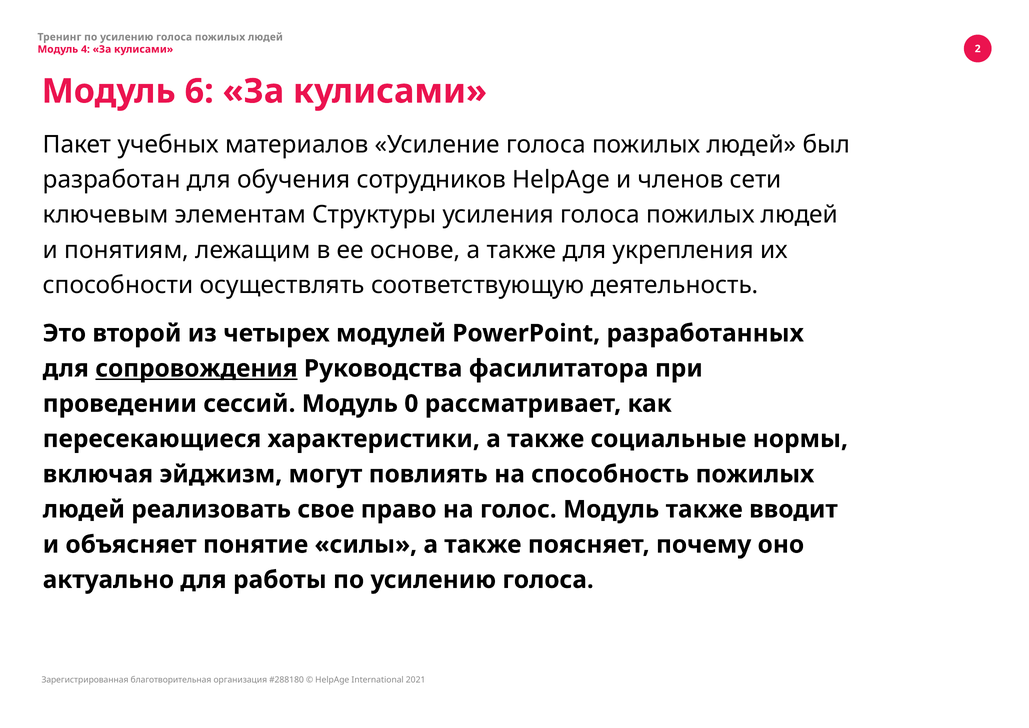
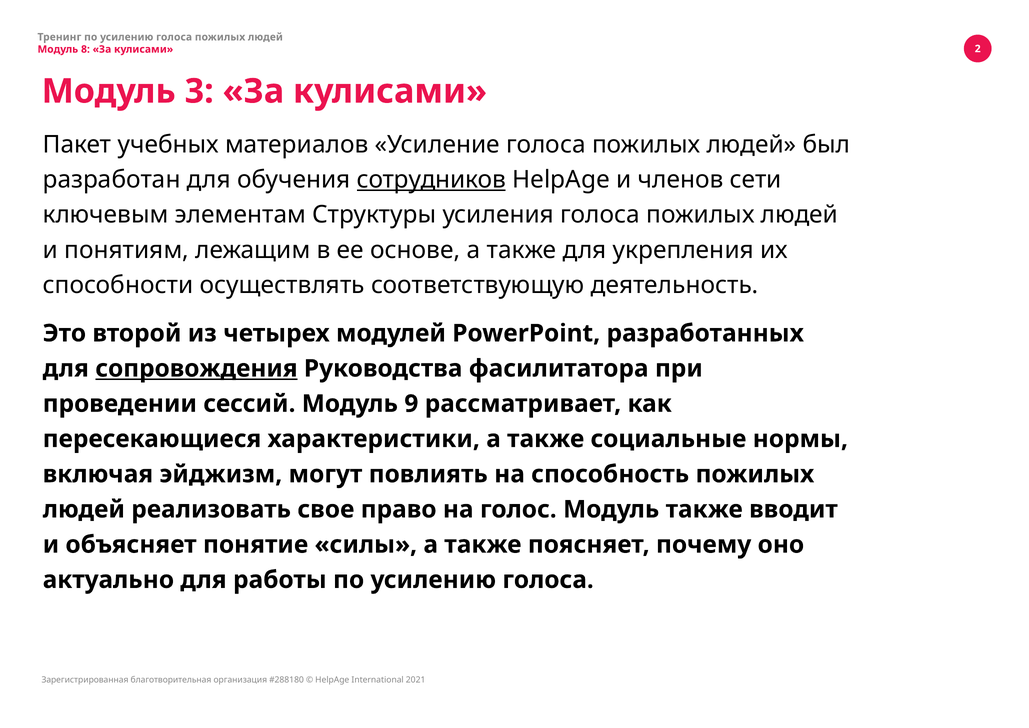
4: 4 -> 8
6: 6 -> 3
сотрудников underline: none -> present
0: 0 -> 9
